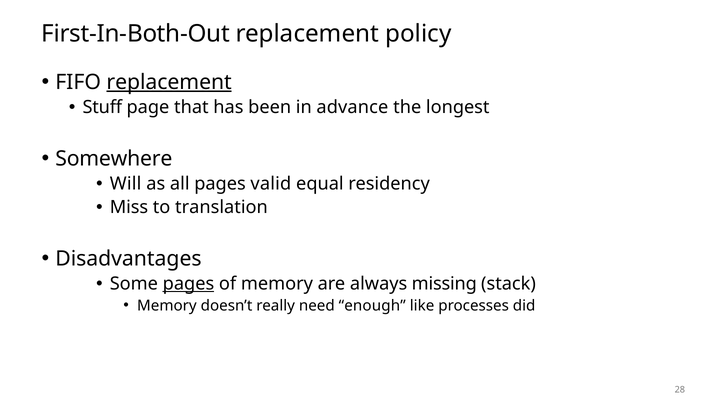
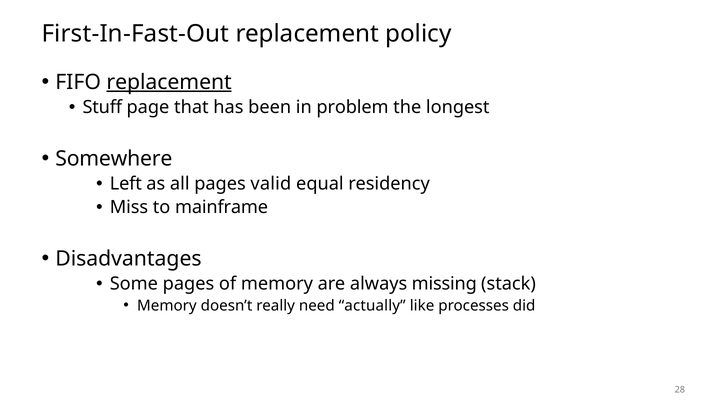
First-In-Both-Out: First-In-Both-Out -> First-In-Fast-Out
advance: advance -> problem
Will: Will -> Left
translation: translation -> mainframe
pages at (188, 284) underline: present -> none
enough: enough -> actually
